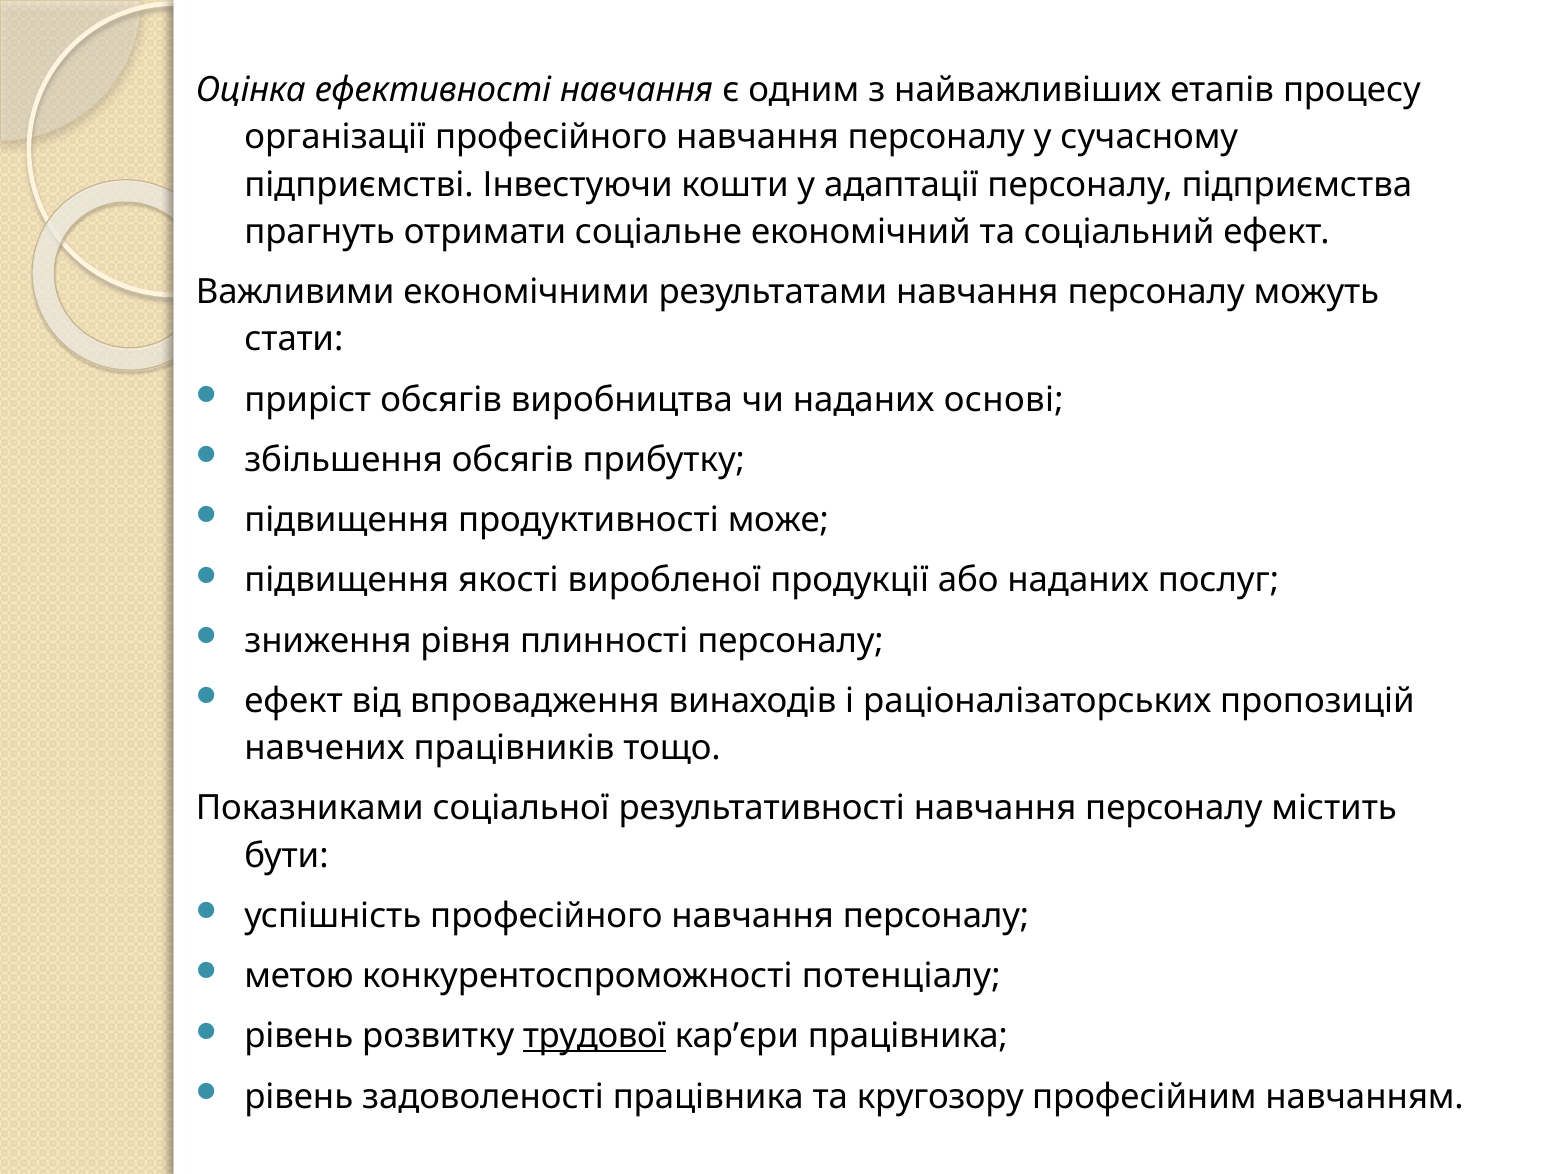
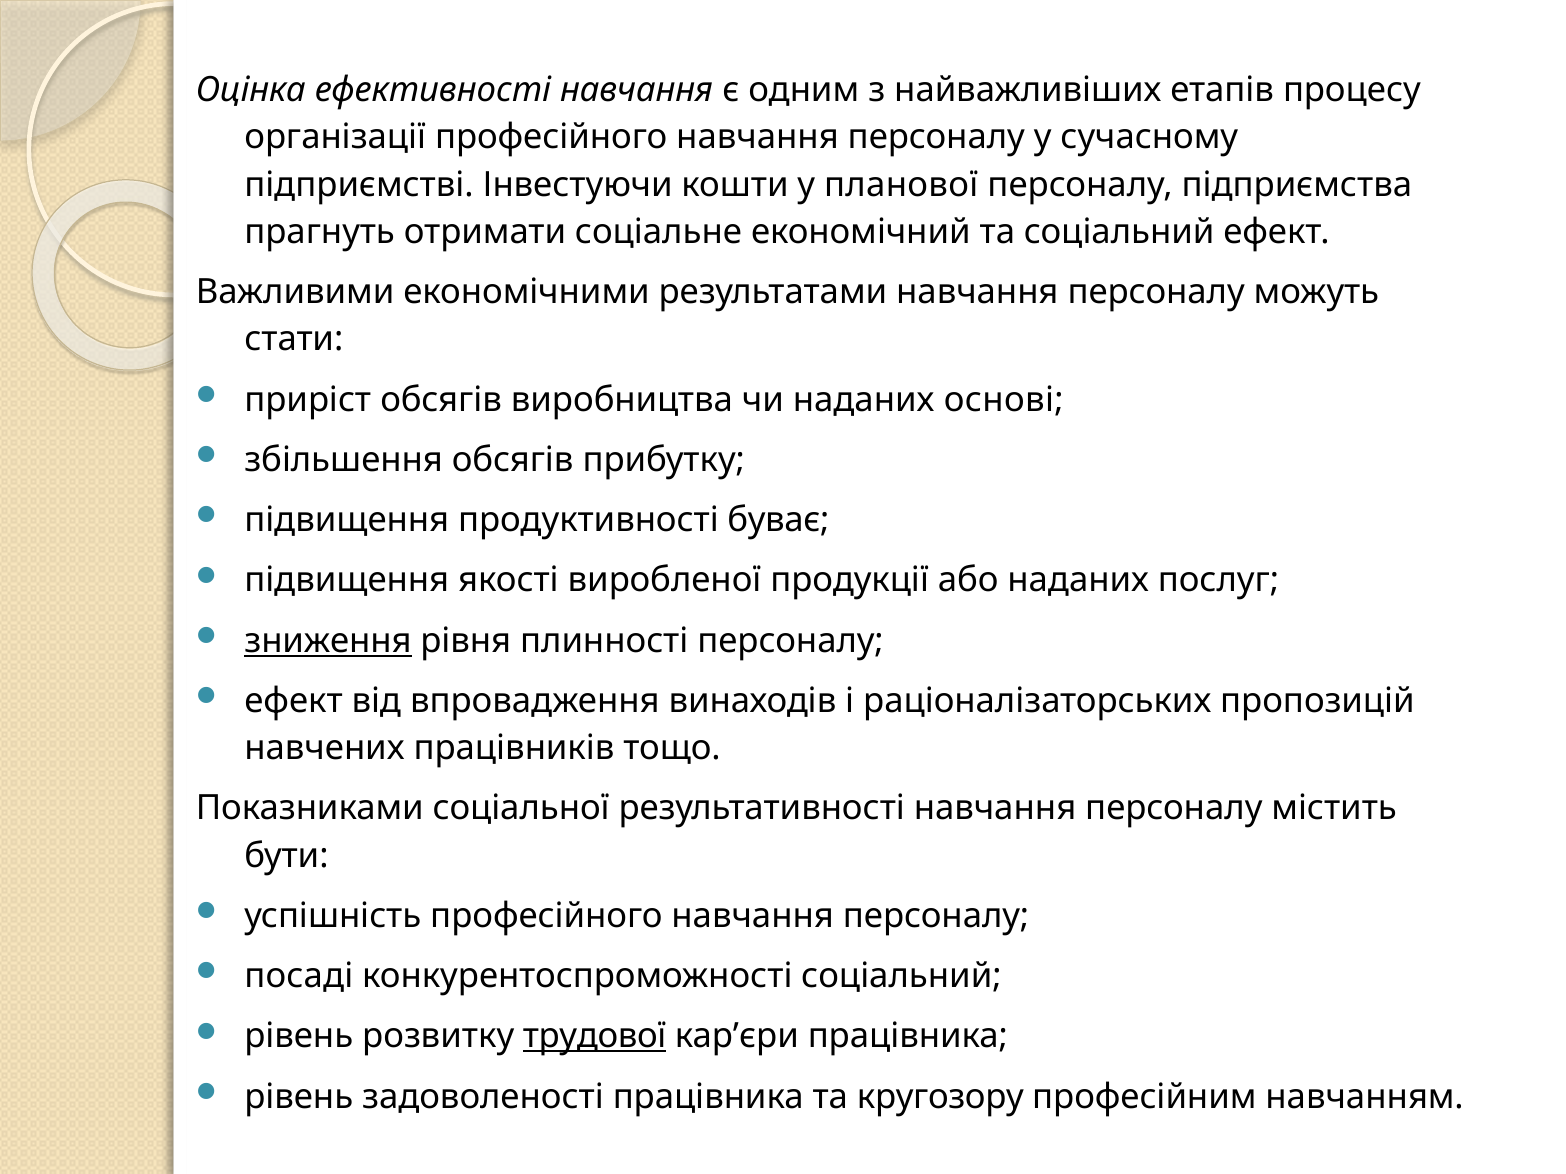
адаптації: адаптації -> планової
може: може -> буває
зниження underline: none -> present
метою: метою -> посаді
конкурентоспроможності потенціалу: потенціалу -> соціальний
